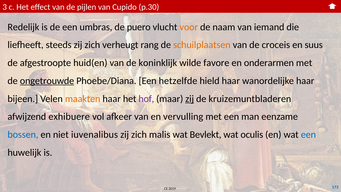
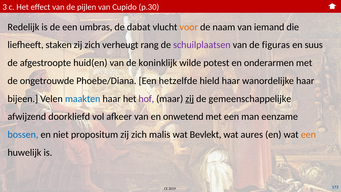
puero: puero -> dabat
steeds: steeds -> staken
schuilplaatsen colour: orange -> purple
croceis: croceis -> figuras
favore: favore -> potest
ongetrouwde underline: present -> none
maakten colour: orange -> blue
kruizemuntbladeren: kruizemuntbladeren -> gemeenschappelijke
exhibuere: exhibuere -> doorkliefd
vervulling: vervulling -> onwetend
iuvenalibus: iuvenalibus -> propositum
oculis: oculis -> aures
een at (308, 134) colour: blue -> orange
